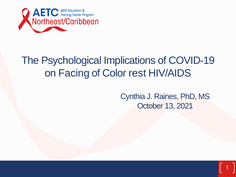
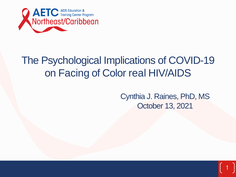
rest: rest -> real
